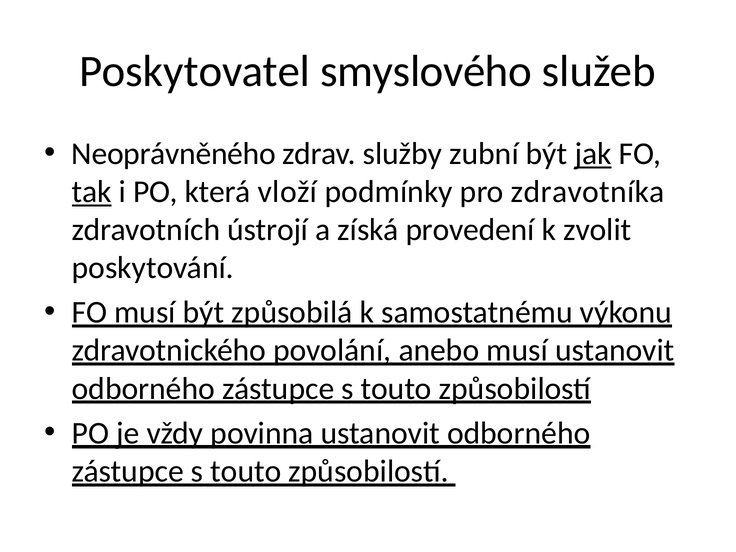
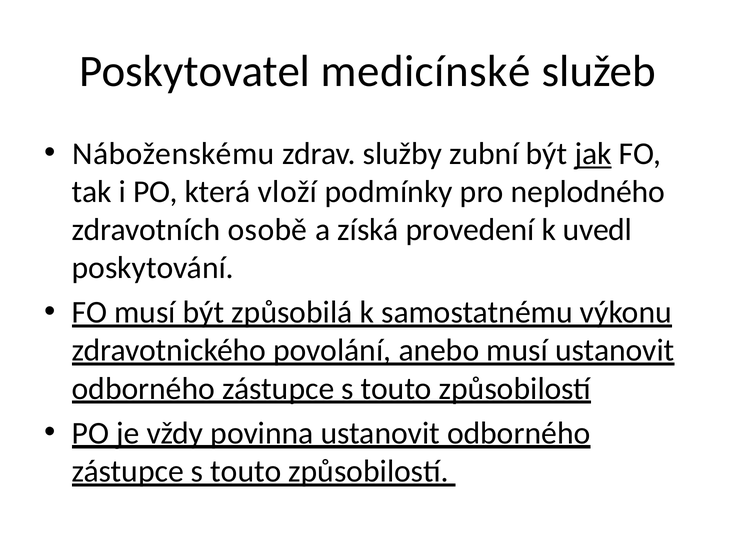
smyslového: smyslového -> medicínské
Neoprávněného: Neoprávněného -> Náboženskému
tak underline: present -> none
zdravotníka: zdravotníka -> neplodného
ústrojí: ústrojí -> osobě
zvolit: zvolit -> uvedl
